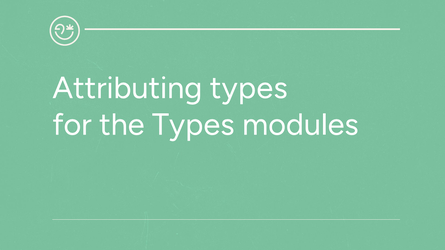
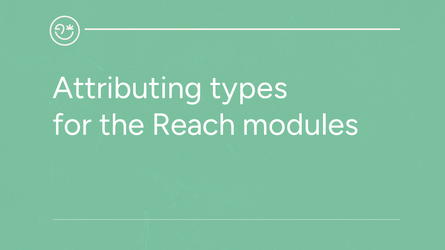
the Types: Types -> Reach
